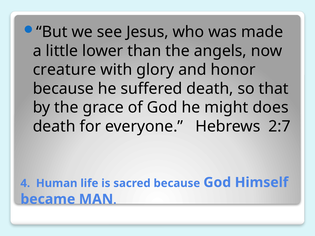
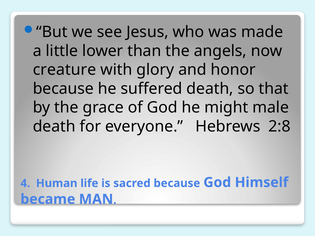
does: does -> male
2:7: 2:7 -> 2:8
